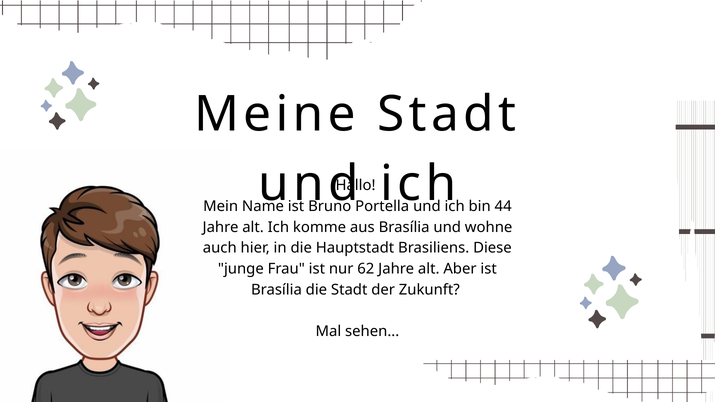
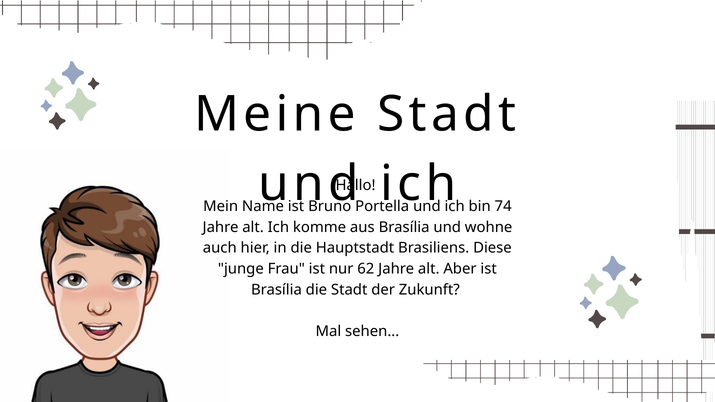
44: 44 -> 74
